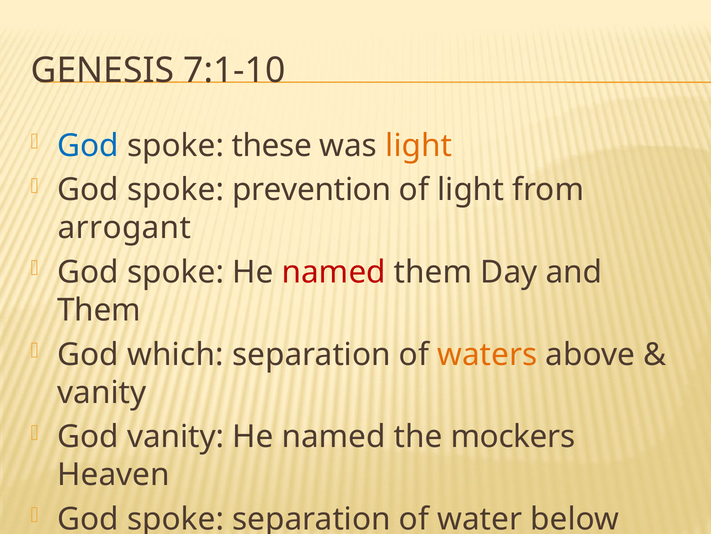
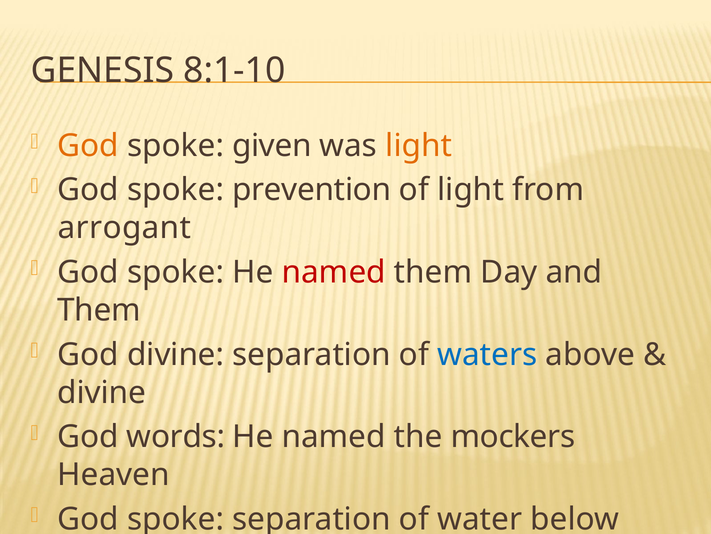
7:1-10: 7:1-10 -> 8:1-10
God at (88, 146) colour: blue -> orange
these: these -> given
God which: which -> divine
waters colour: orange -> blue
vanity at (102, 392): vanity -> divine
God vanity: vanity -> words
